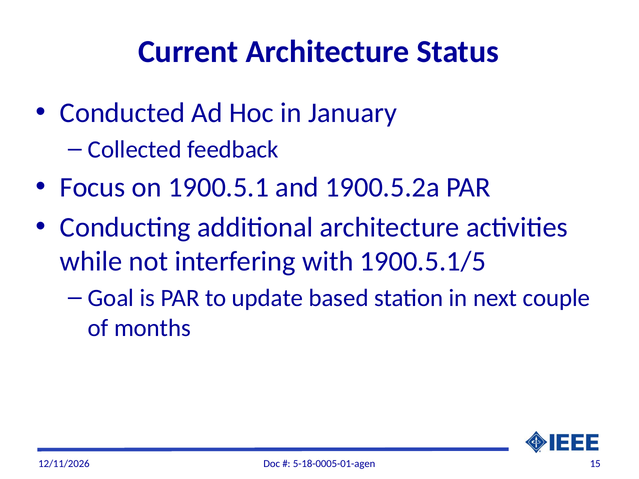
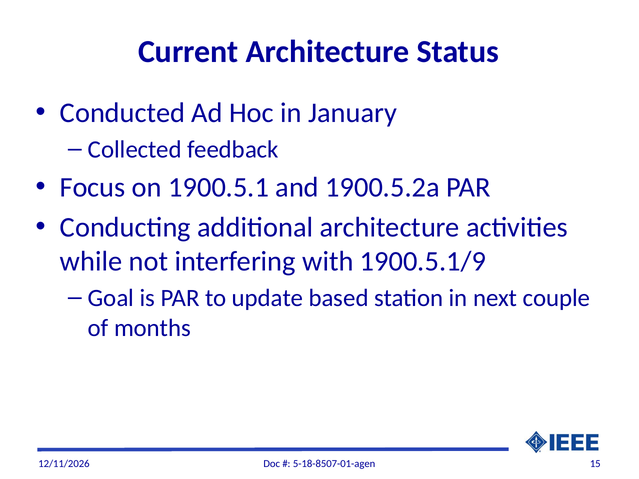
1900.5.1/5: 1900.5.1/5 -> 1900.5.1/9
5-18-0005-01-agen: 5-18-0005-01-agen -> 5-18-8507-01-agen
